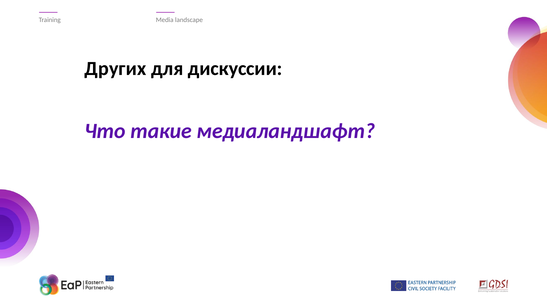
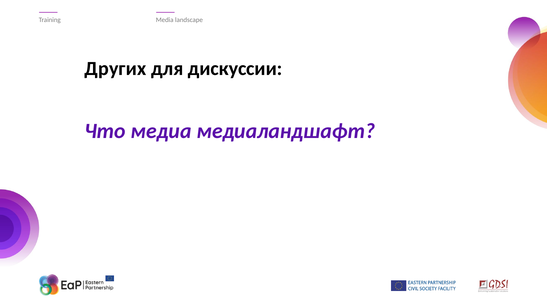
такие: такие -> медиа
